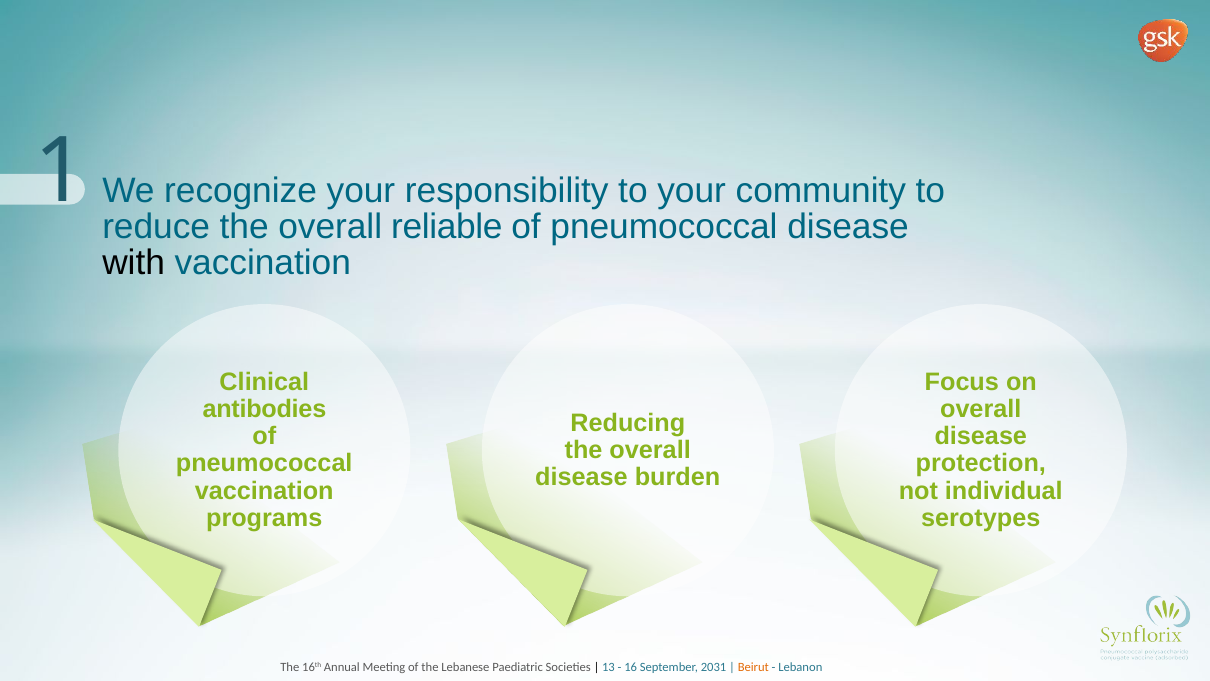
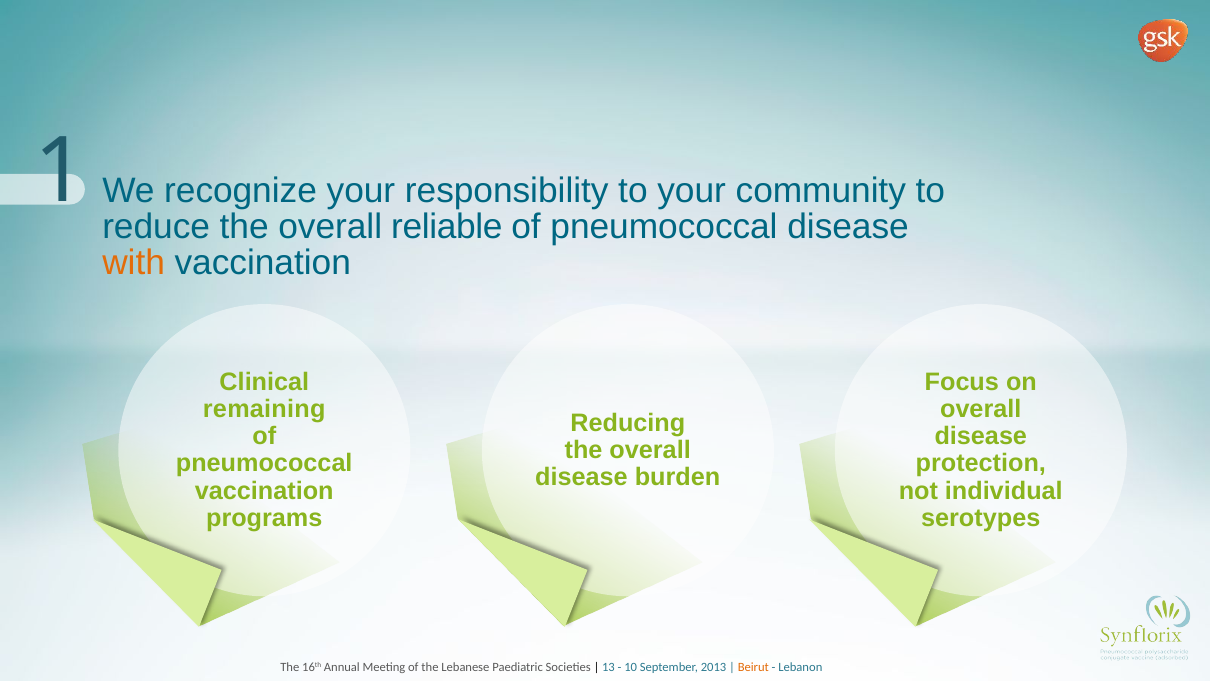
with colour: black -> orange
antibodies: antibodies -> remaining
16: 16 -> 10
2031: 2031 -> 2013
